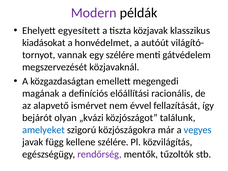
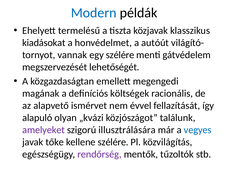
Modern colour: purple -> blue
egyesített: egyesített -> termelésű
közjavaknál: közjavaknál -> lehetőségét
előállítási: előállítási -> költségek
bejárót: bejárót -> alapuló
amelyeket colour: blue -> purple
közjószágokra: közjószágokra -> illusztrálására
függ: függ -> tőke
